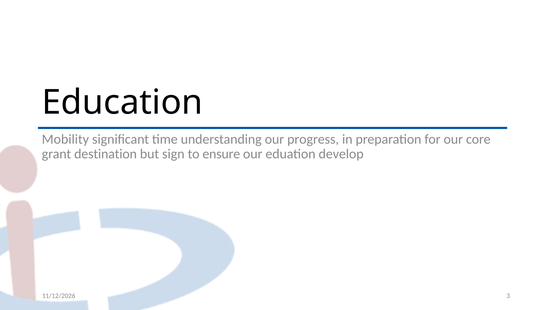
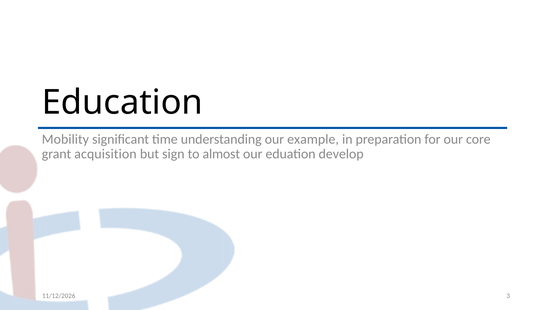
progress: progress -> example
destination: destination -> acquisition
ensure: ensure -> almost
